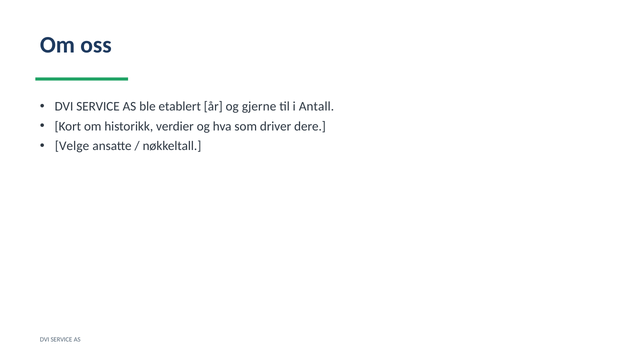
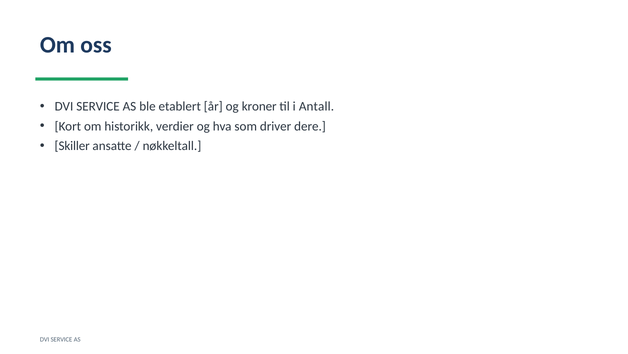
gjerne: gjerne -> kroner
Velge: Velge -> Skiller
